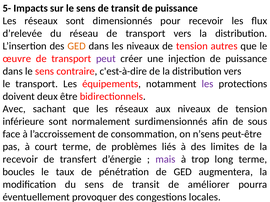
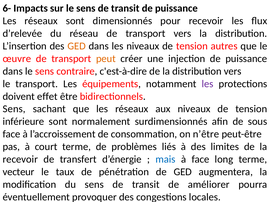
5-: 5- -> 6-
peut colour: purple -> orange
deux: deux -> effet
Avec at (14, 109): Avec -> Sens
n’sens: n’sens -> n’être
mais colour: purple -> blue
à trop: trop -> face
boucles: boucles -> vecteur
